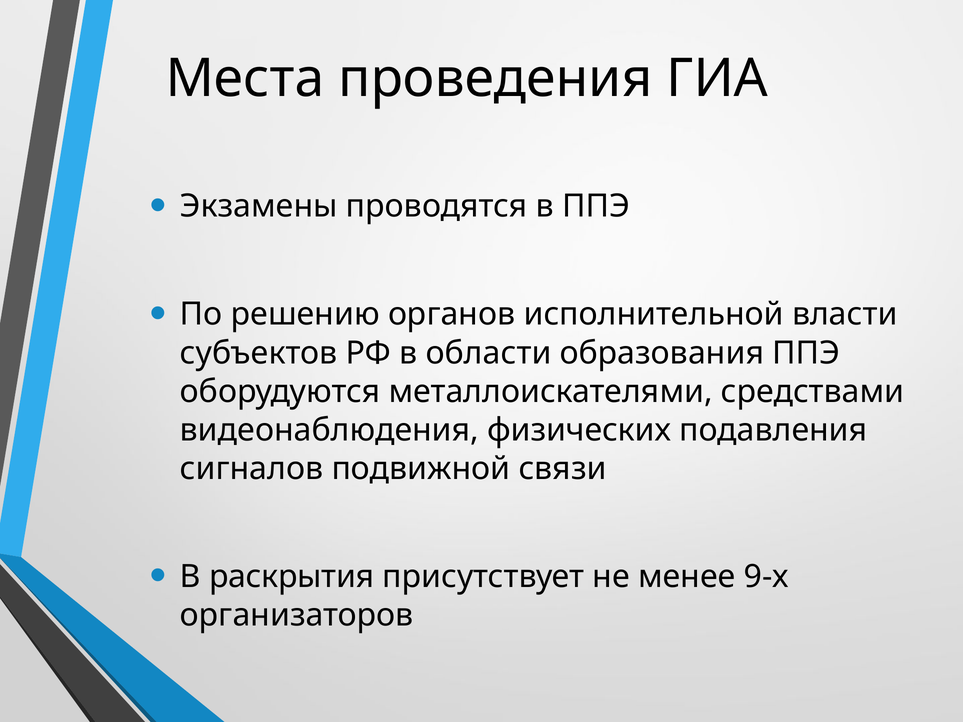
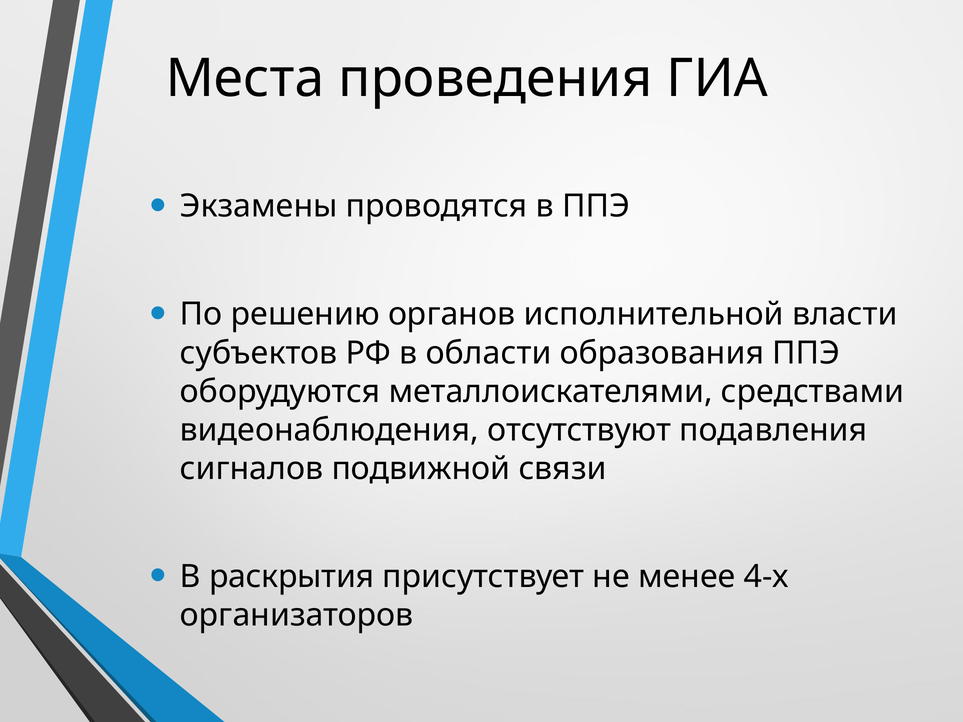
физических: физических -> отсутствуют
9-х: 9-х -> 4-х
